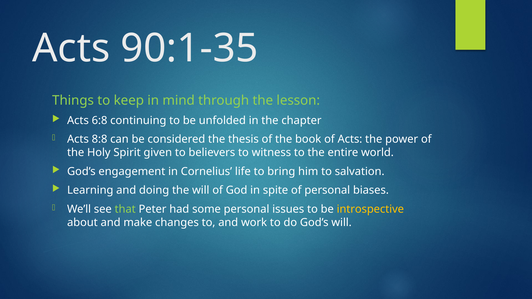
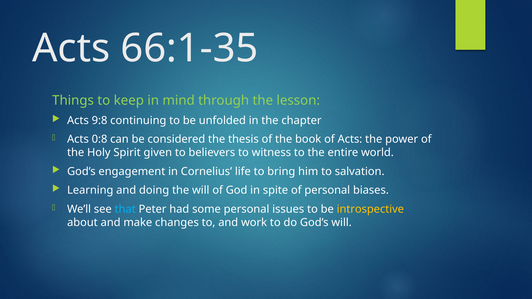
90:1-35: 90:1-35 -> 66:1-35
6:8: 6:8 -> 9:8
8:8: 8:8 -> 0:8
that colour: light green -> light blue
